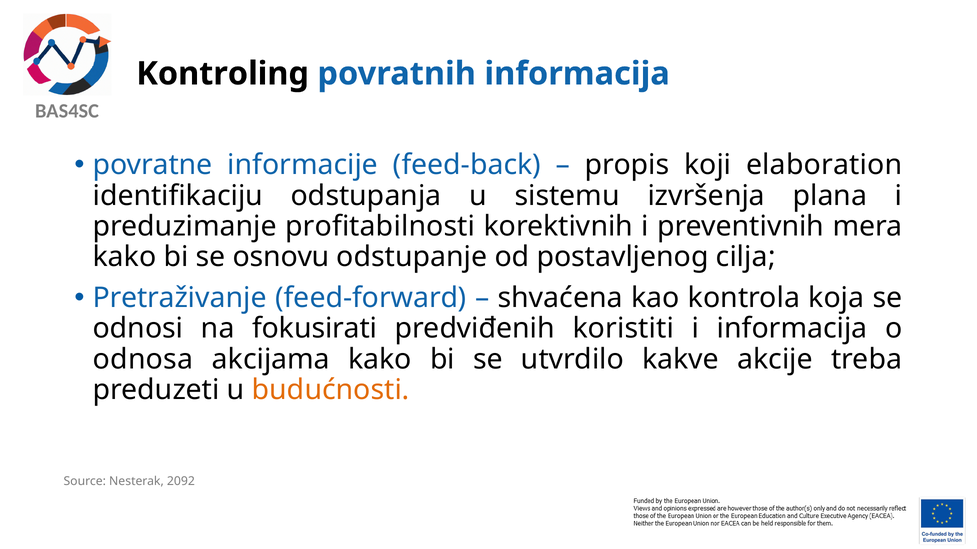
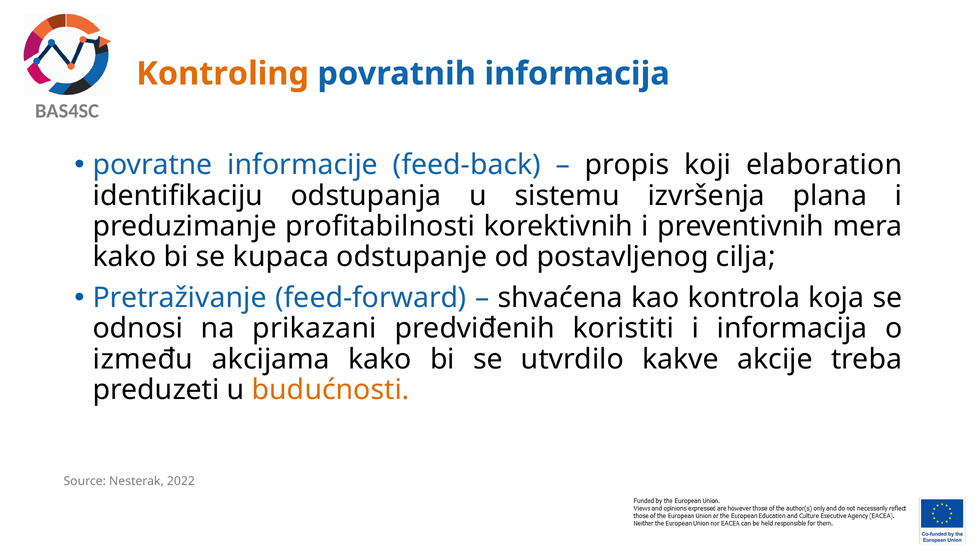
Kontroling colour: black -> orange
osnovu: osnovu -> kupaca
fokusirati: fokusirati -> prikazani
odnosa: odnosa -> između
2092: 2092 -> 2022
